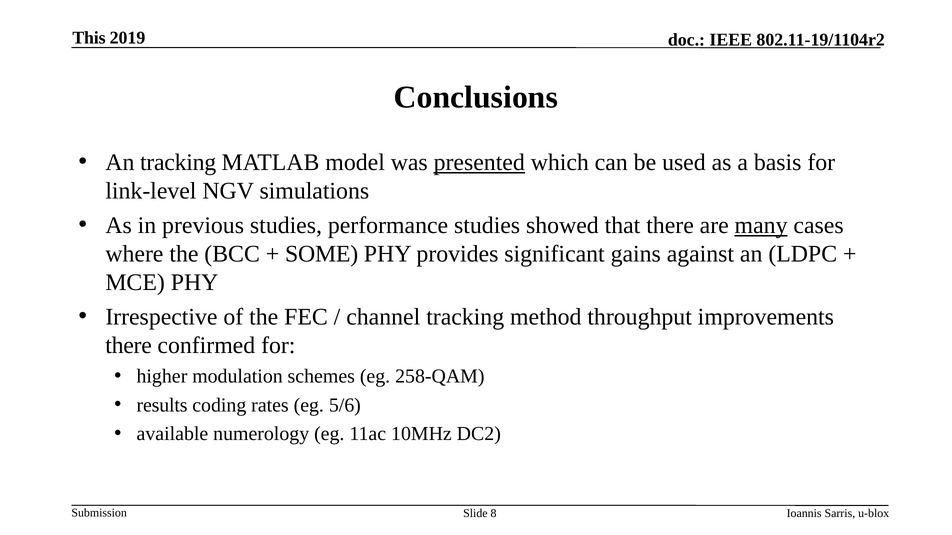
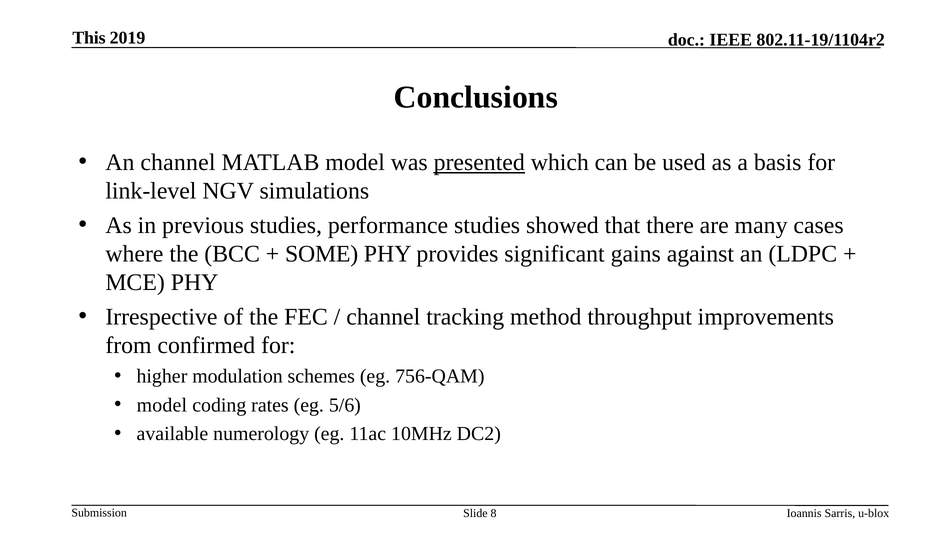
An tracking: tracking -> channel
many underline: present -> none
there at (129, 346): there -> from
258-QAM: 258-QAM -> 756-QAM
results at (162, 405): results -> model
